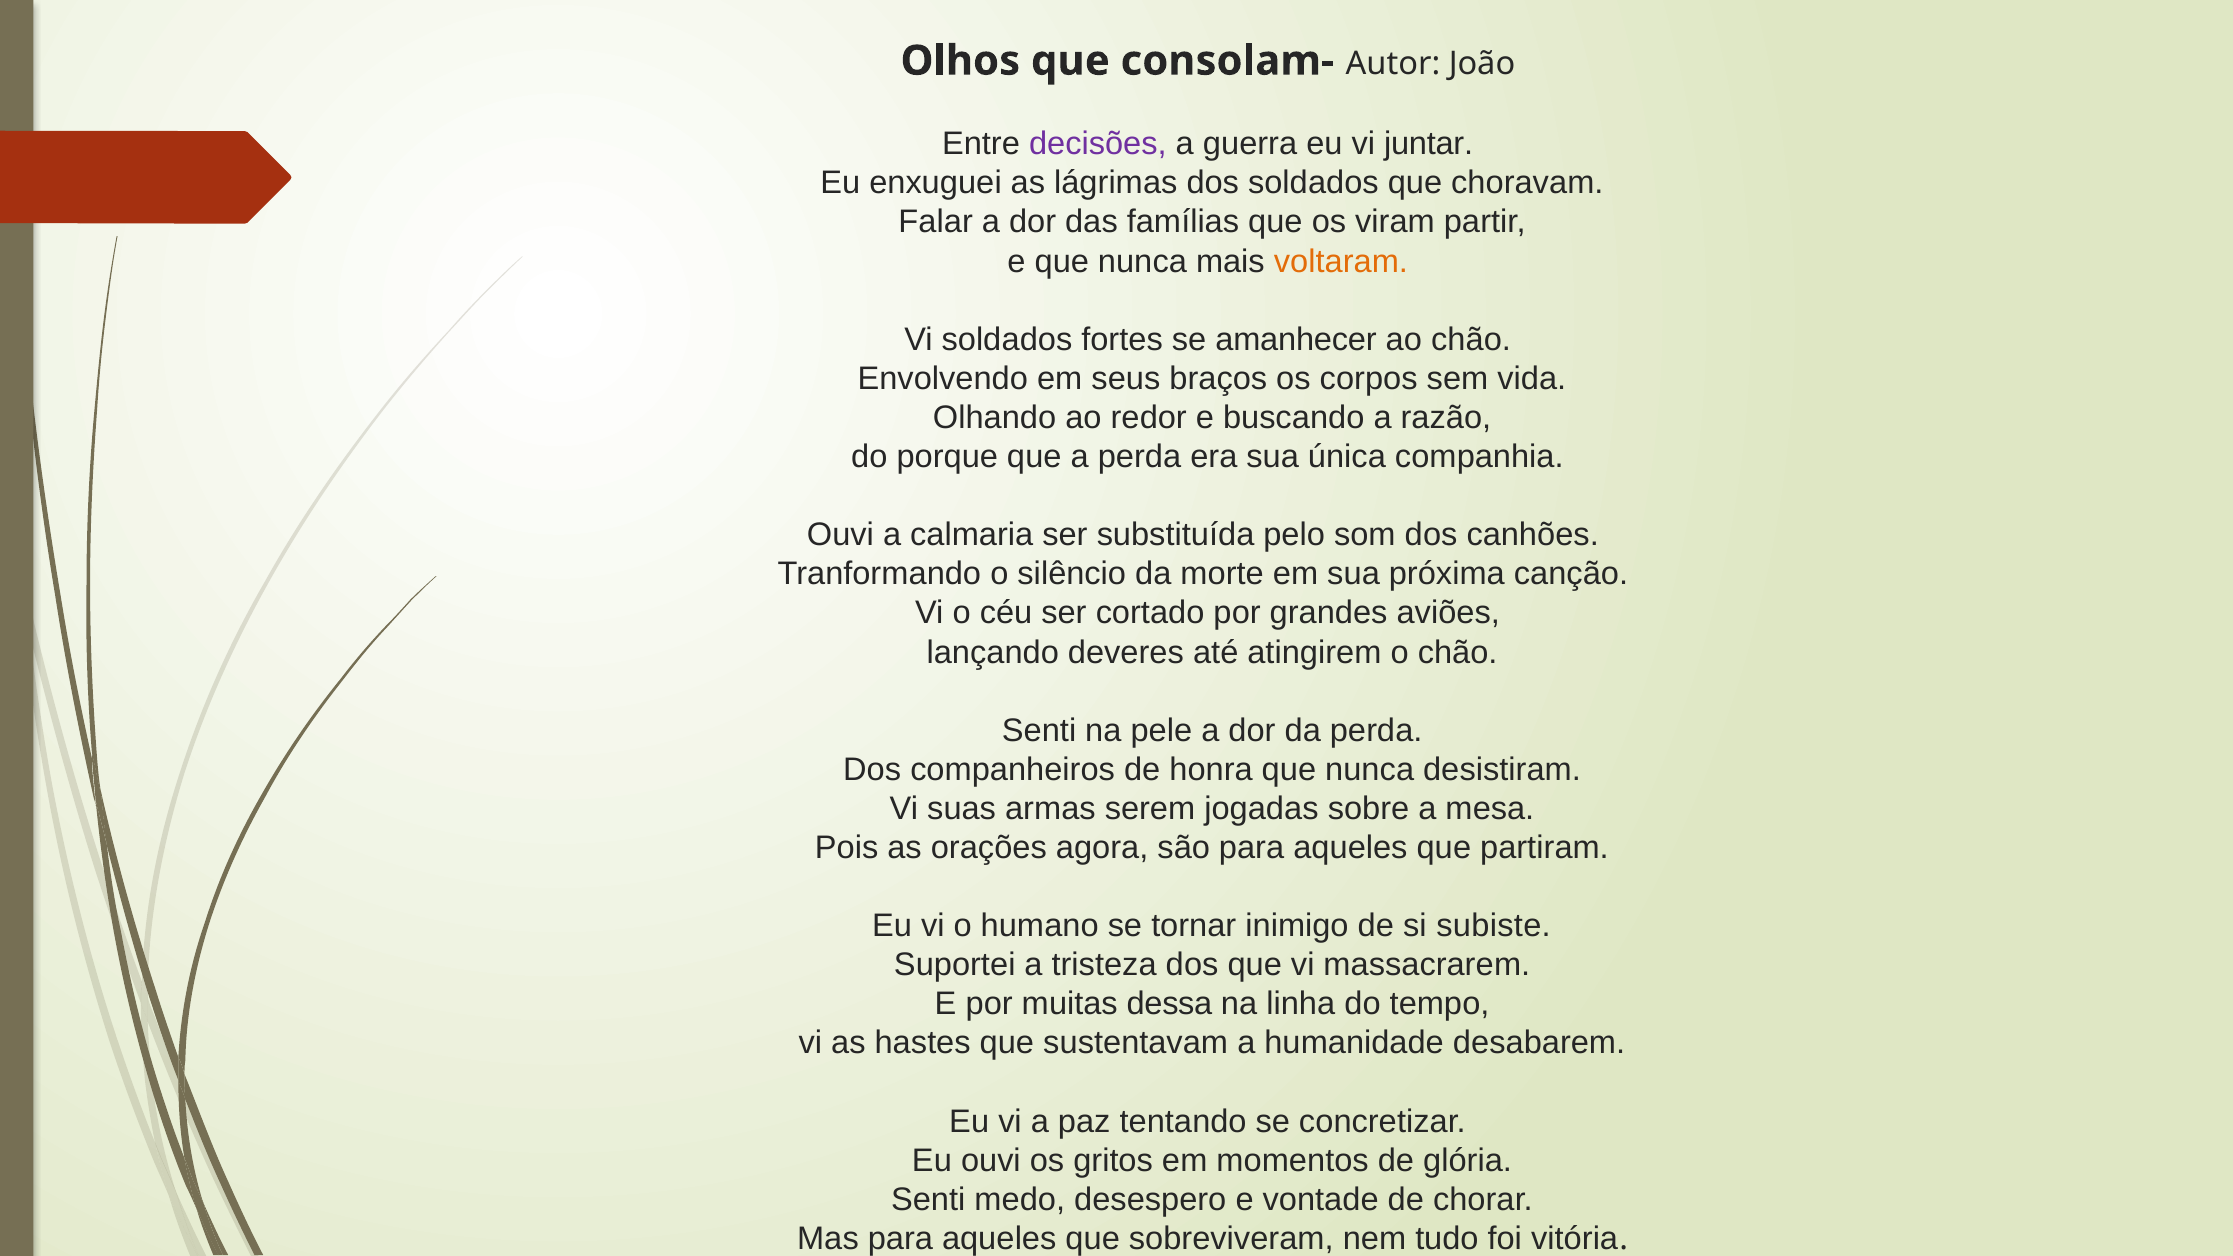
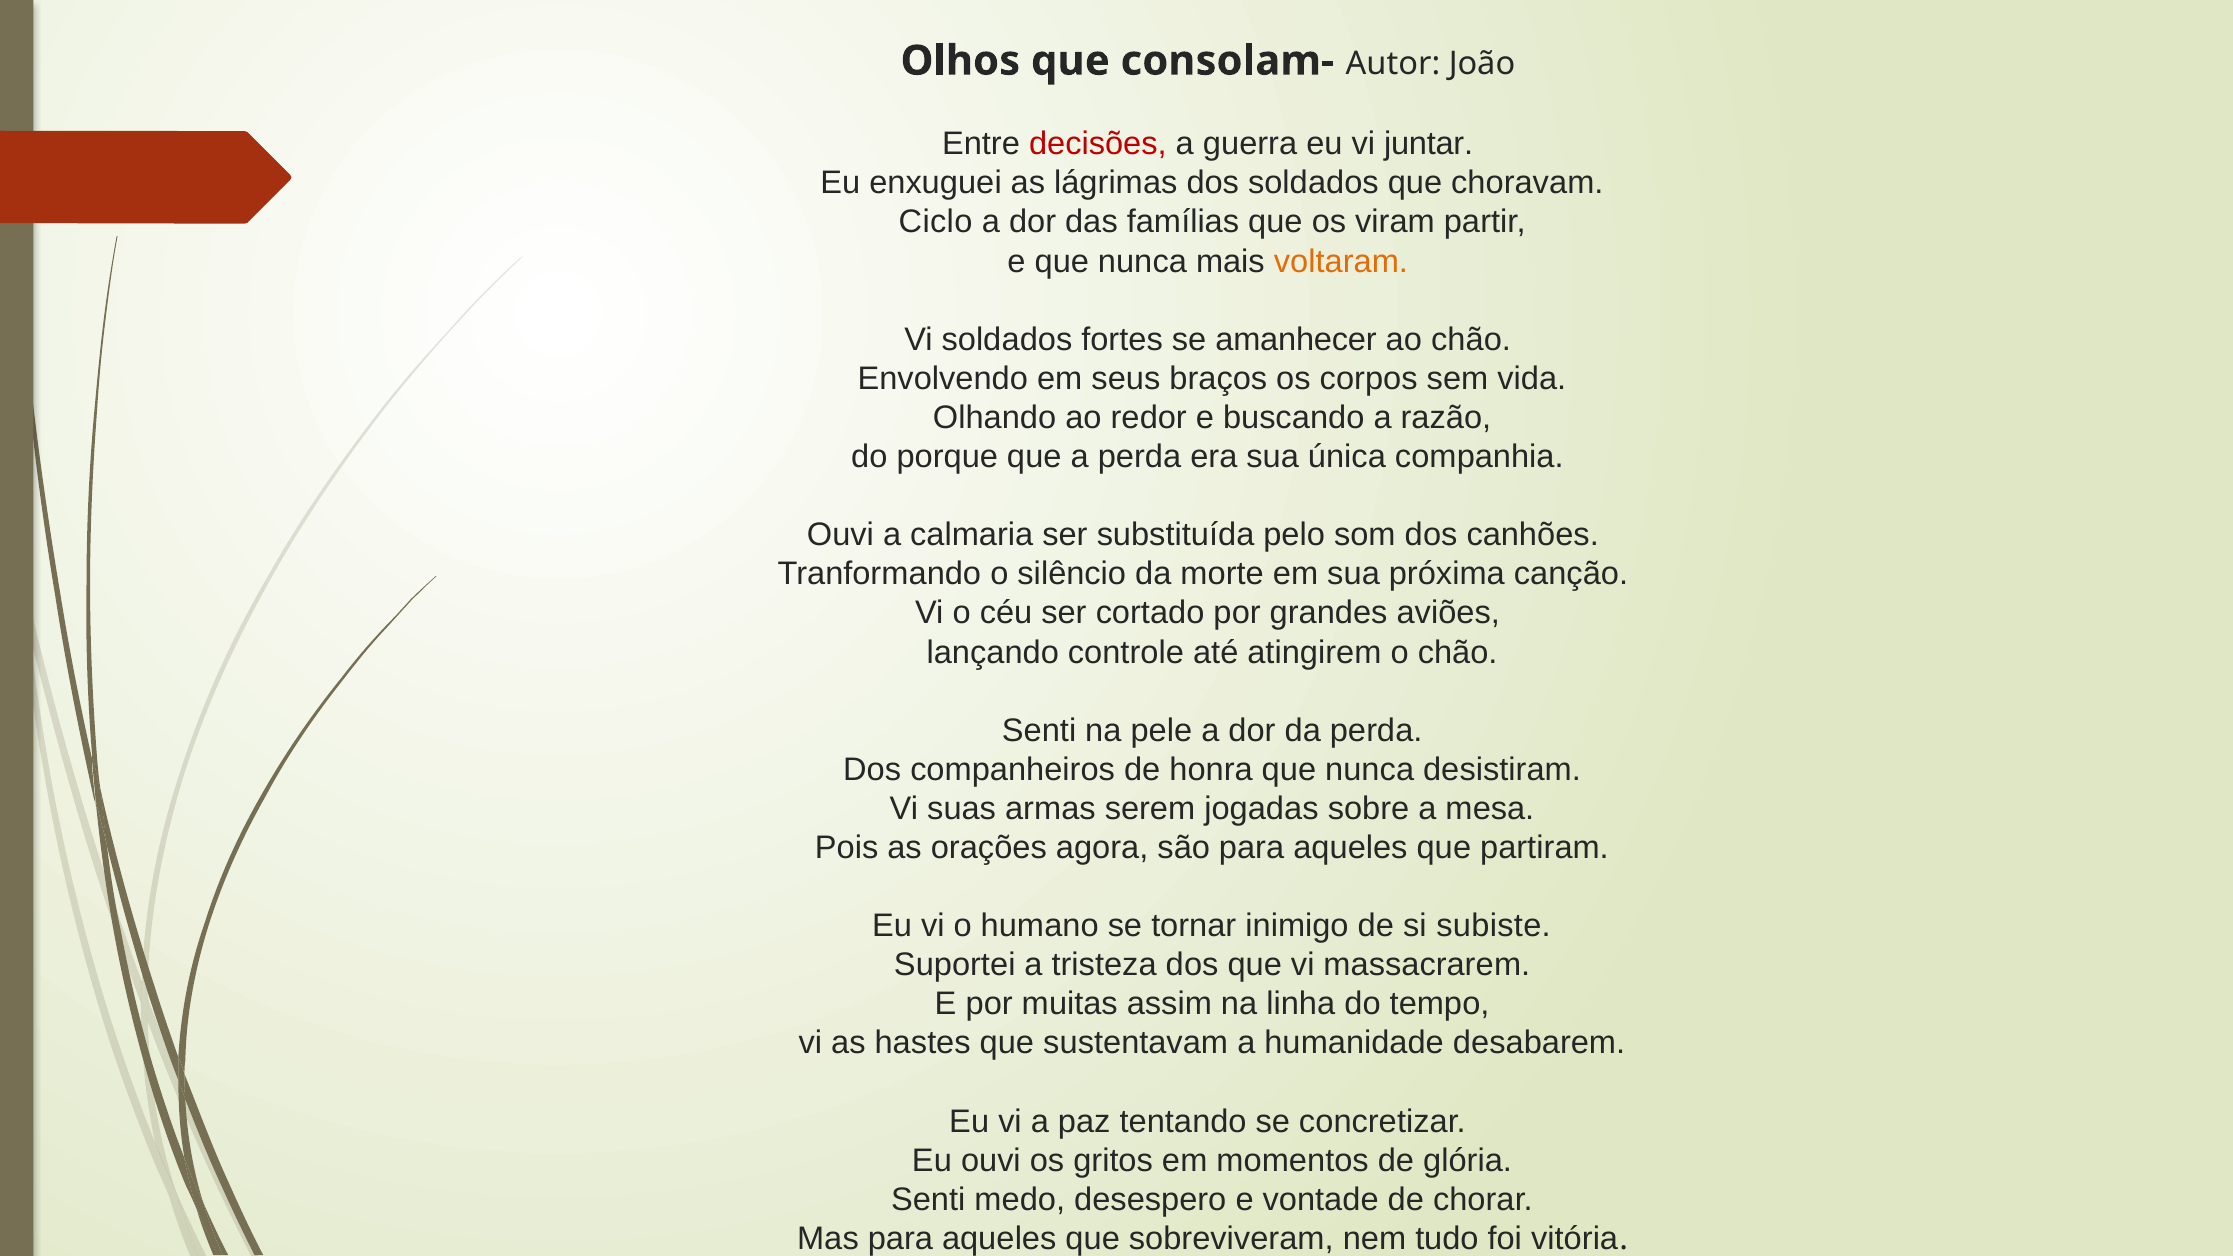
decisões colour: purple -> red
Falar: Falar -> Ciclo
deveres: deveres -> controle
dessa: dessa -> assim
